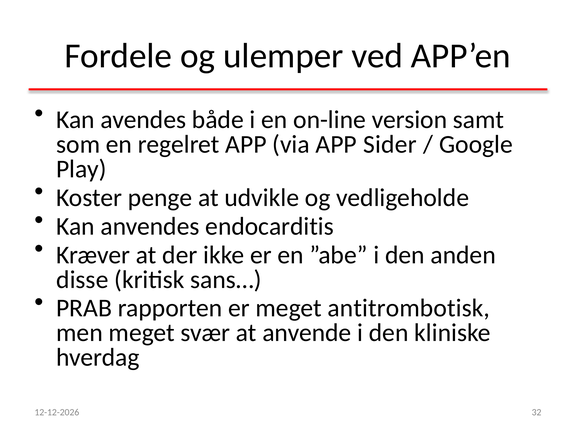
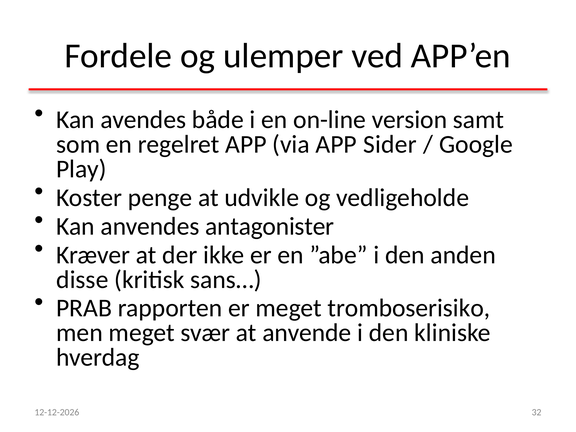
endocarditis: endocarditis -> antagonister
antitrombotisk: antitrombotisk -> tromboserisiko
